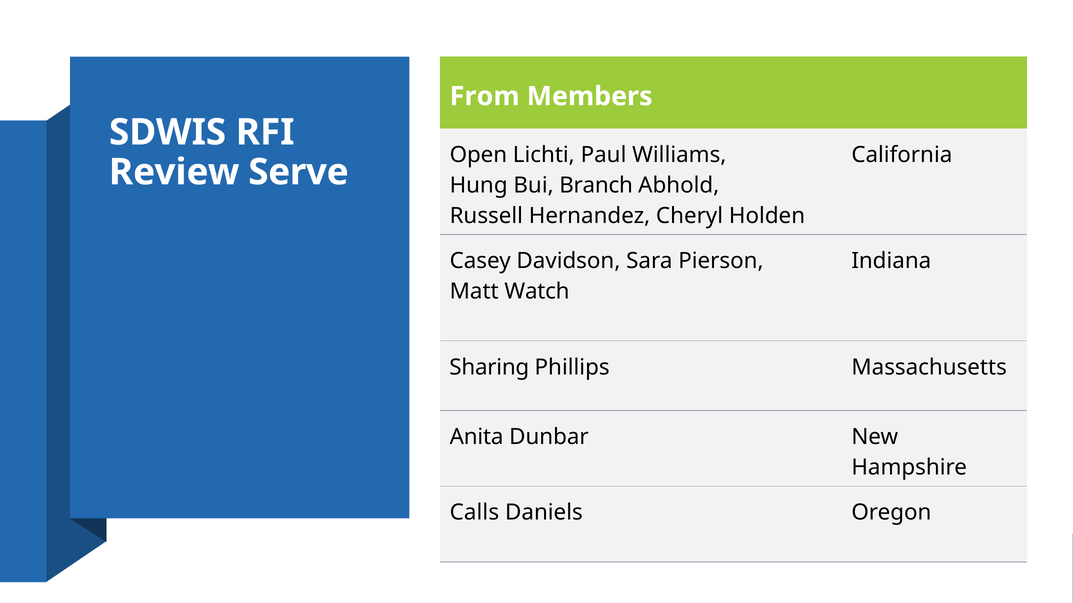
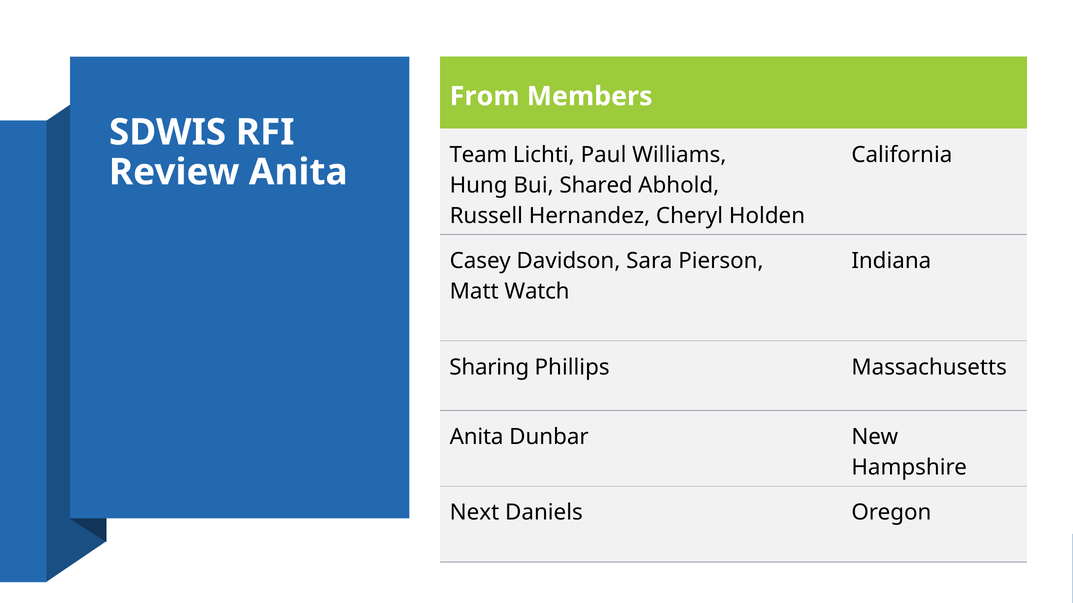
Open: Open -> Team
Review Serve: Serve -> Anita
Branch: Branch -> Shared
Calls: Calls -> Next
